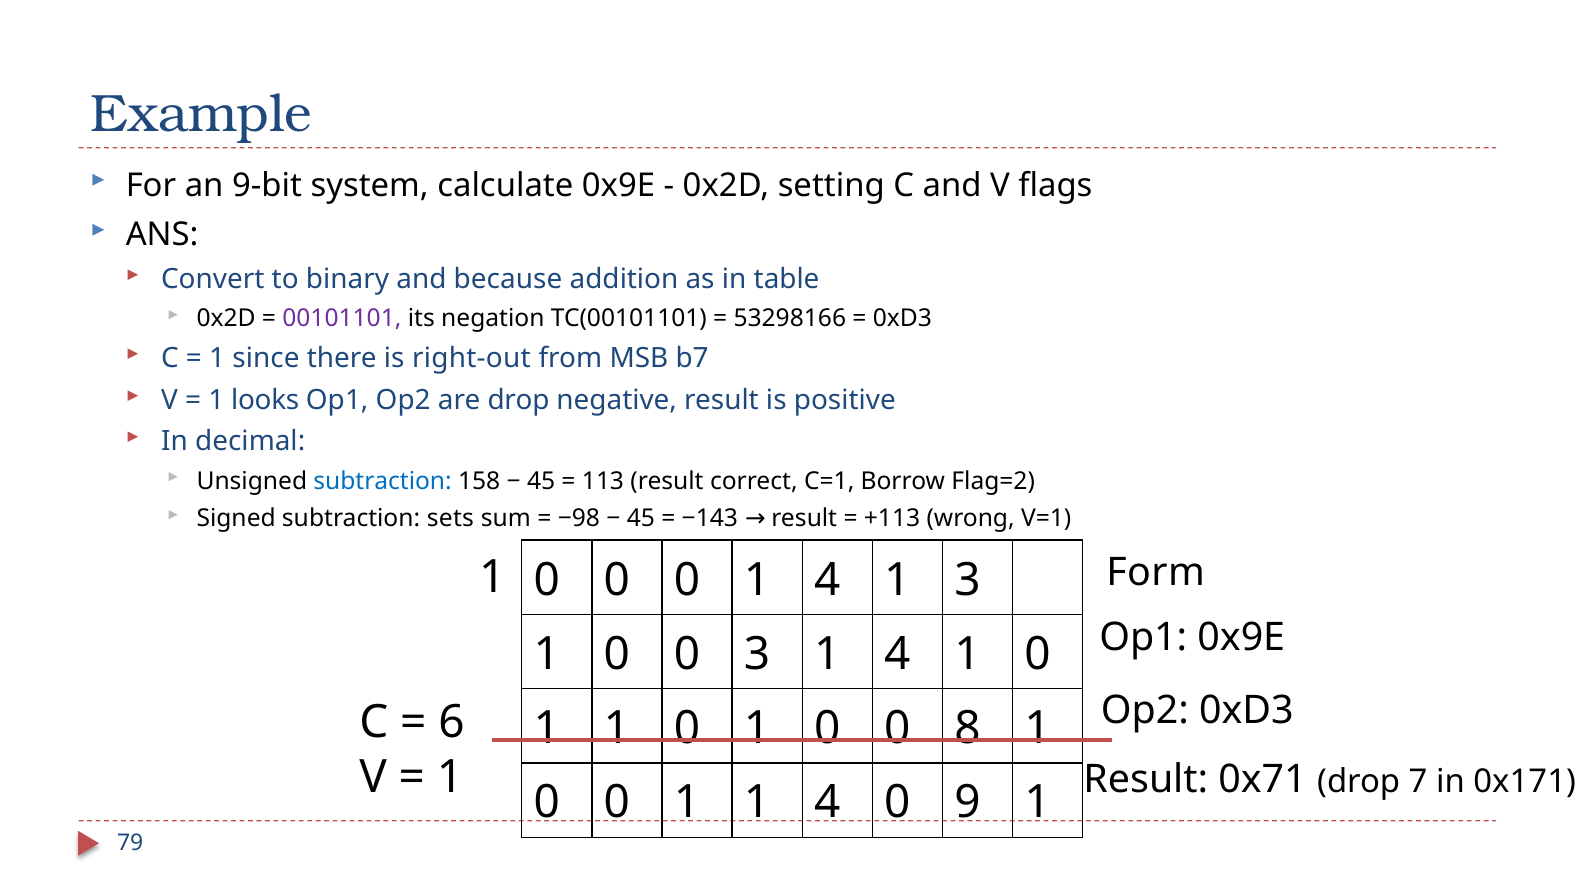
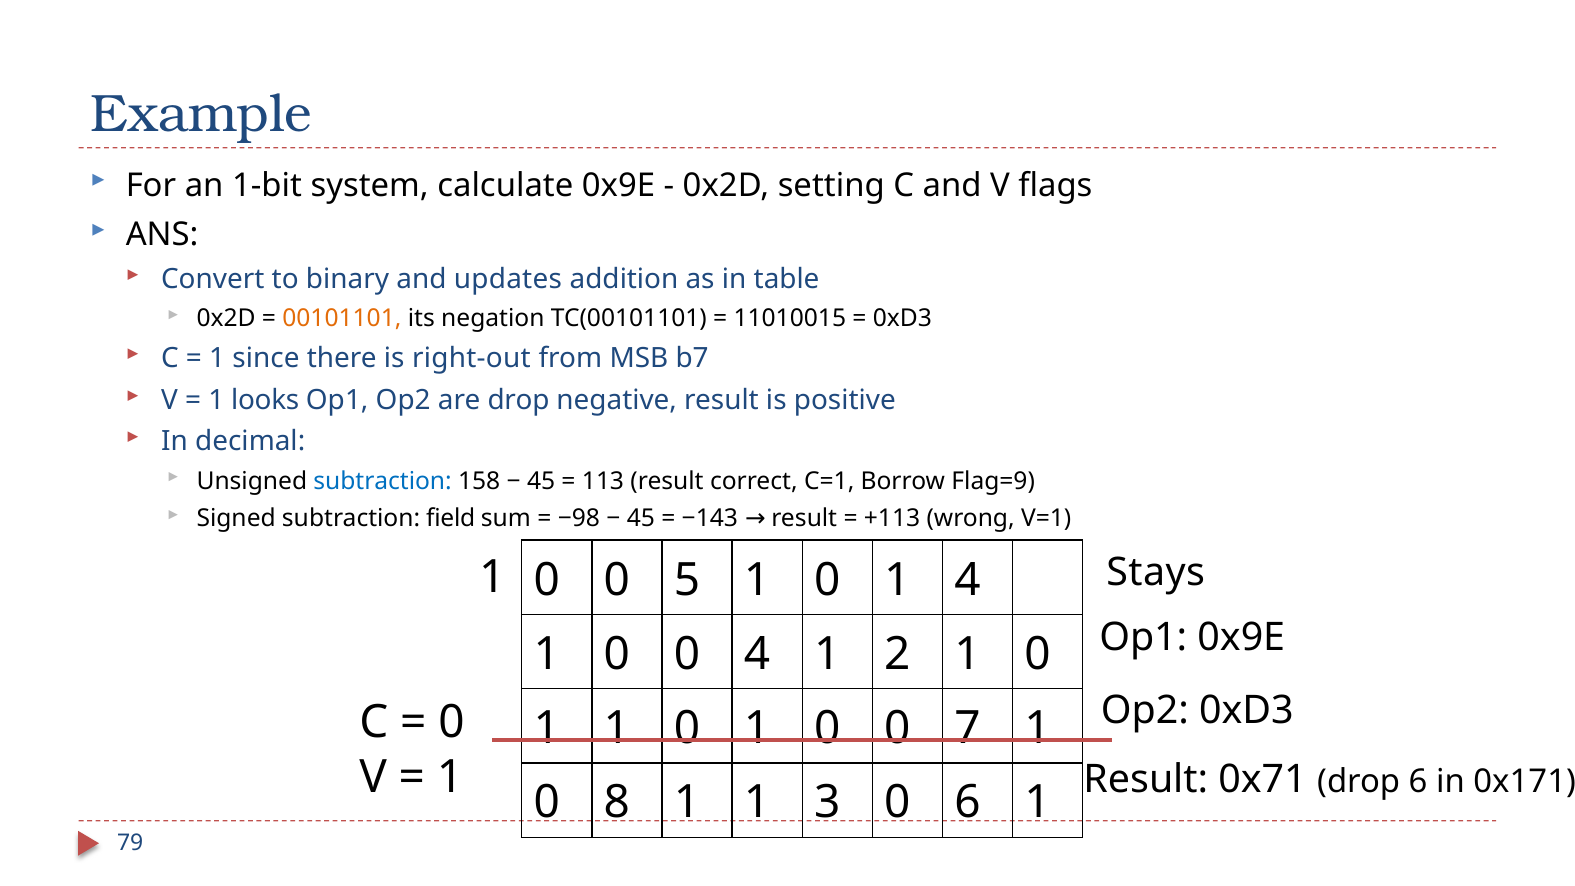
9-bit: 9-bit -> 1-bit
because: because -> updates
00101101 colour: purple -> orange
53298166: 53298166 -> 11010015
Flag=2: Flag=2 -> Flag=9
sets: sets -> field
Form: Form -> Stays
0 0 0: 0 -> 5
4 at (827, 580): 4 -> 0
1 3: 3 -> 4
0 3: 3 -> 4
4 at (897, 654): 4 -> 2
6 at (451, 722): 6 -> 0
8: 8 -> 7
drop 7: 7 -> 6
0 at (617, 803): 0 -> 8
1 1 4: 4 -> 3
0 9: 9 -> 6
